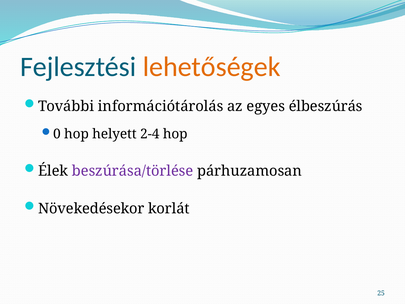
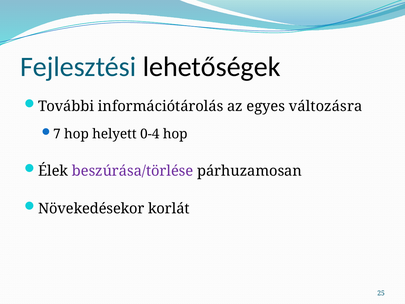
lehetőségek colour: orange -> black
élbeszúrás: élbeszúrás -> változásra
0: 0 -> 7
2-4: 2-4 -> 0-4
